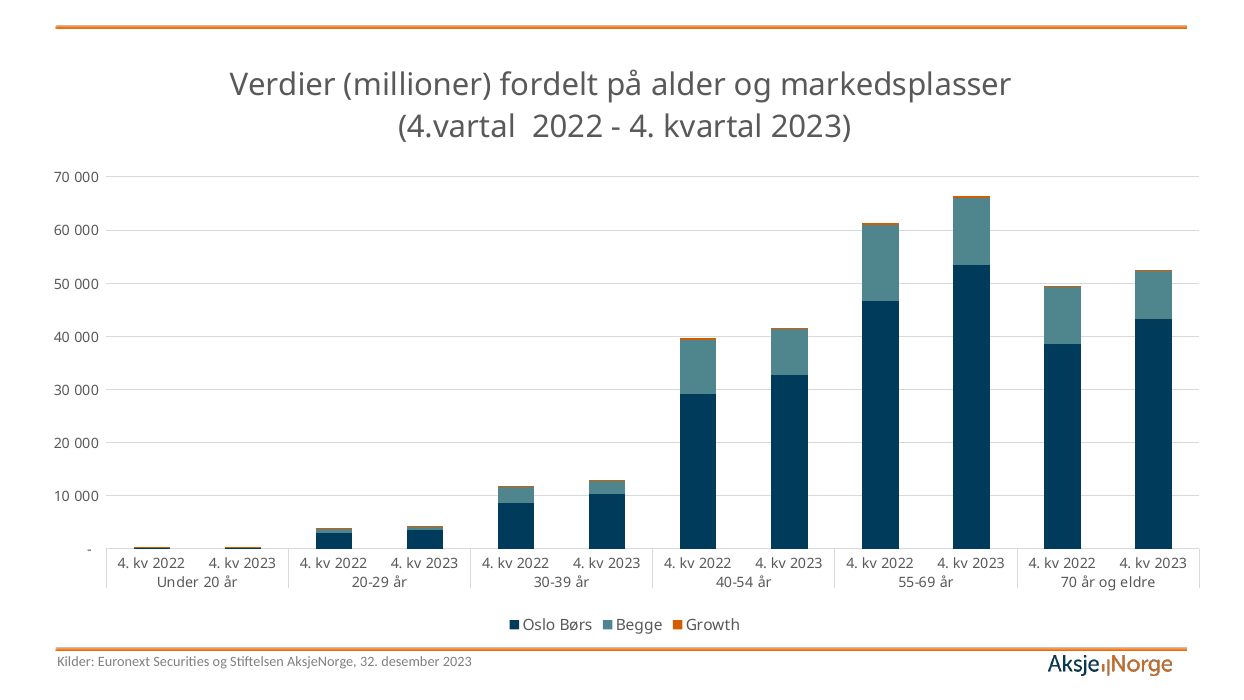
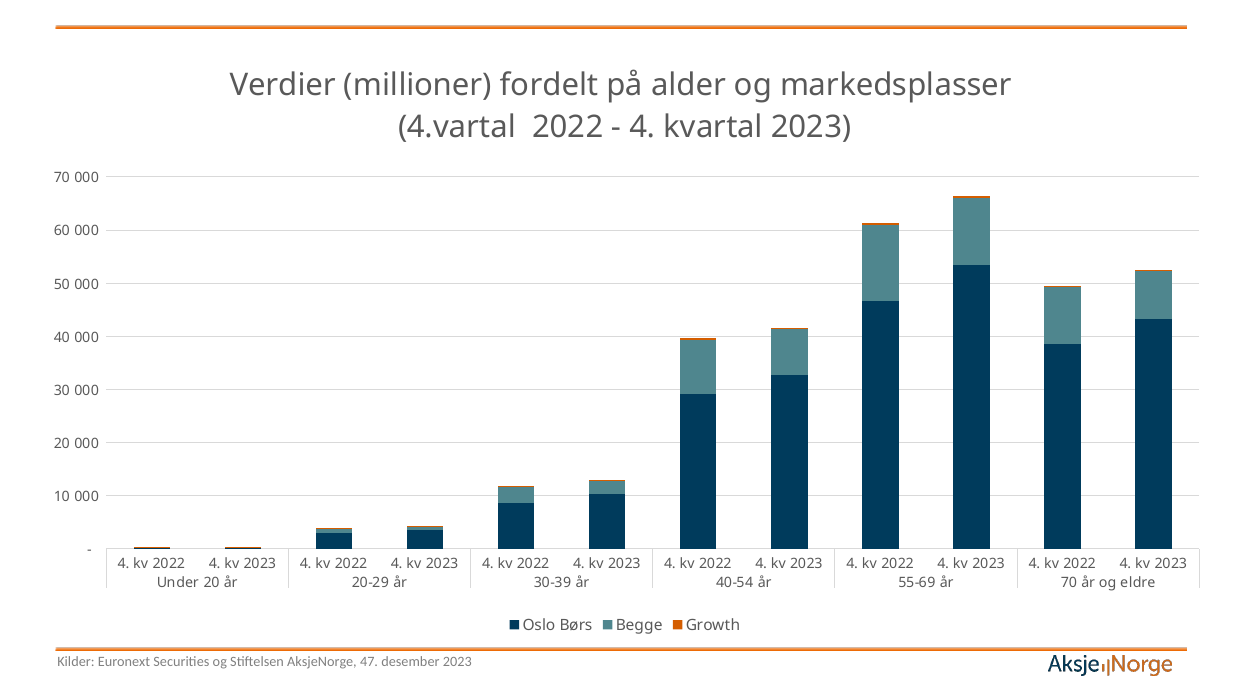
32: 32 -> 47
